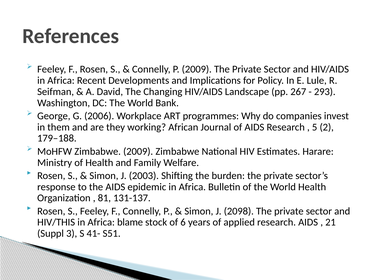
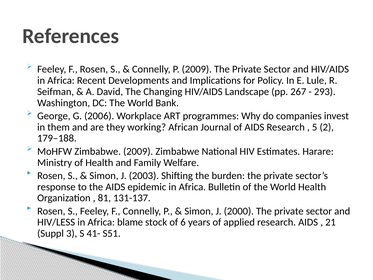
2098: 2098 -> 2000
HIV/THIS: HIV/THIS -> HIV/LESS
